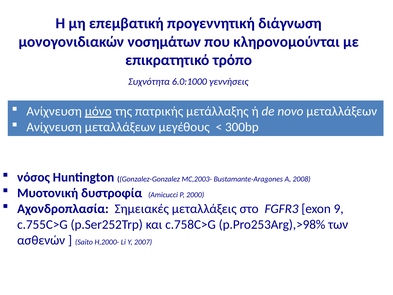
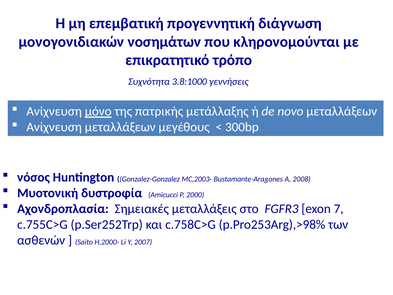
6.0:1000: 6.0:1000 -> 3.8:1000
9: 9 -> 7
